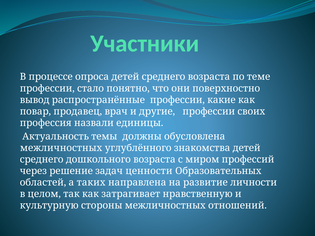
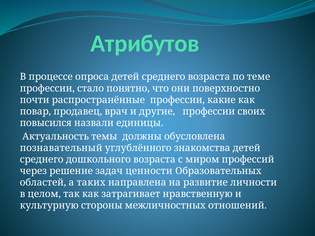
Участники: Участники -> Атрибутов
вывод: вывод -> почти
профессия: профессия -> повысился
межличностных at (61, 148): межличностных -> познавательный
